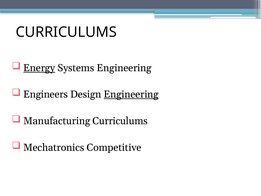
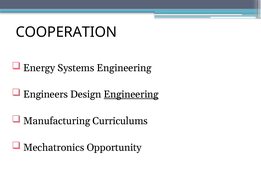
CURRICULUMS at (66, 32): CURRICULUMS -> COOPERATION
Energy underline: present -> none
Competitive: Competitive -> Opportunity
